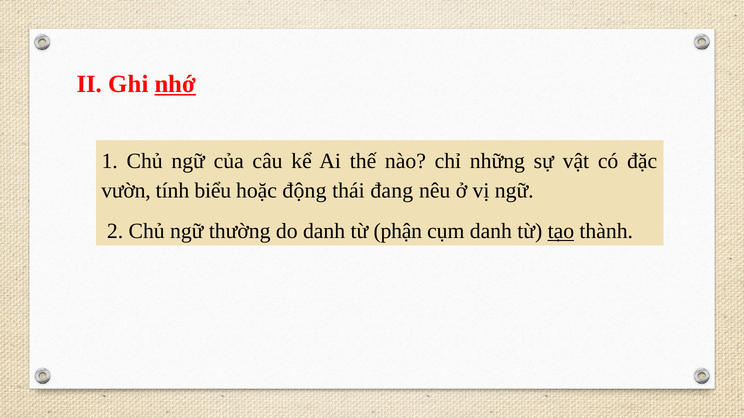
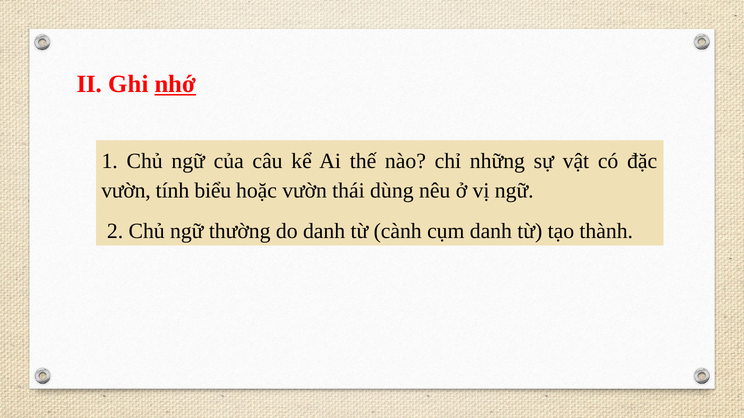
hoặc động: động -> vườn
đang: đang -> dùng
phận: phận -> cành
tạo underline: present -> none
